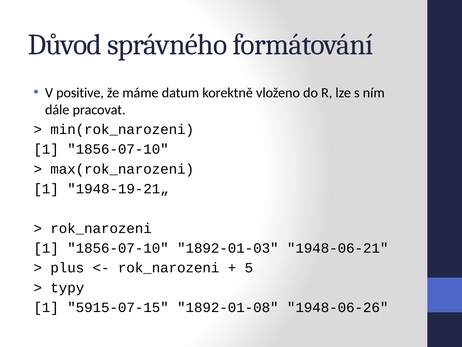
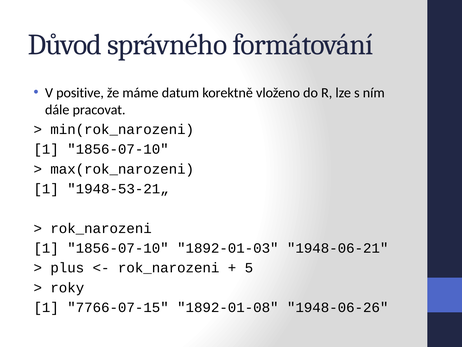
1948-19-21„: 1948-19-21„ -> 1948-53-21„
typy: typy -> roky
5915-07-15: 5915-07-15 -> 7766-07-15
